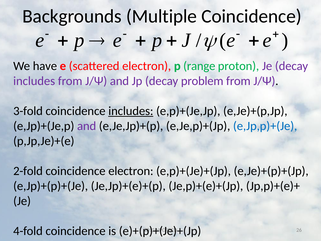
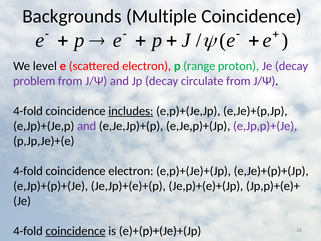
have: have -> level
includes at (34, 81): includes -> problem
problem: problem -> circulate
3-fold at (28, 111): 3-fold -> 4-fold
e,Jp,p)+(Je colour: blue -> purple
2-fold at (28, 171): 2-fold -> 4-fold
coincidence at (76, 231) underline: none -> present
